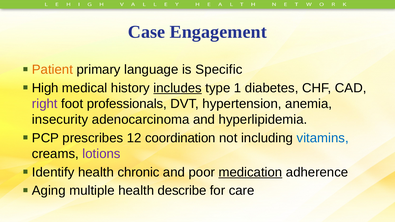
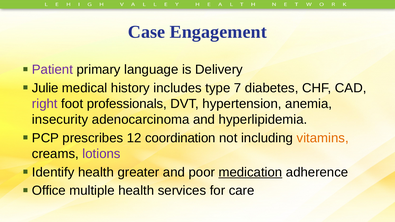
Patient colour: orange -> purple
Specific: Specific -> Delivery
High: High -> Julie
includes underline: present -> none
1: 1 -> 7
vitamins colour: blue -> orange
chronic: chronic -> greater
Aging: Aging -> Office
describe: describe -> services
